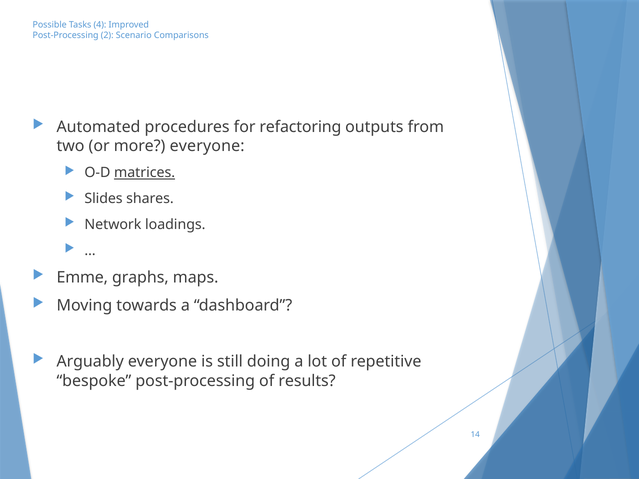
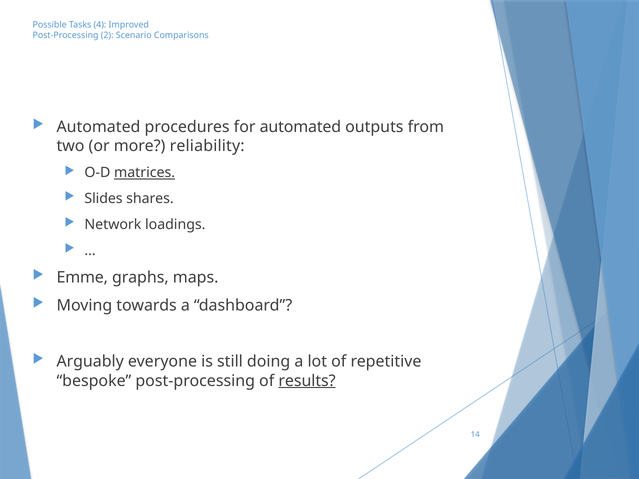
for refactoring: refactoring -> automated
more everyone: everyone -> reliability
results underline: none -> present
